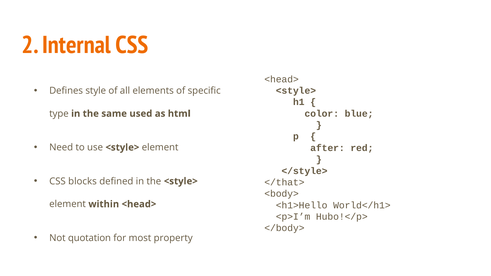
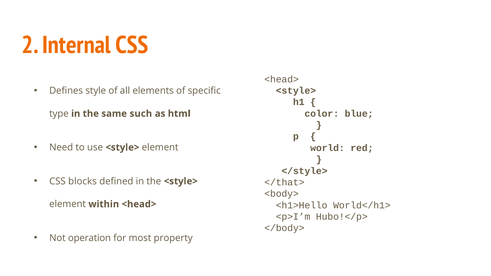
used: used -> such
after: after -> world
quotation: quotation -> operation
